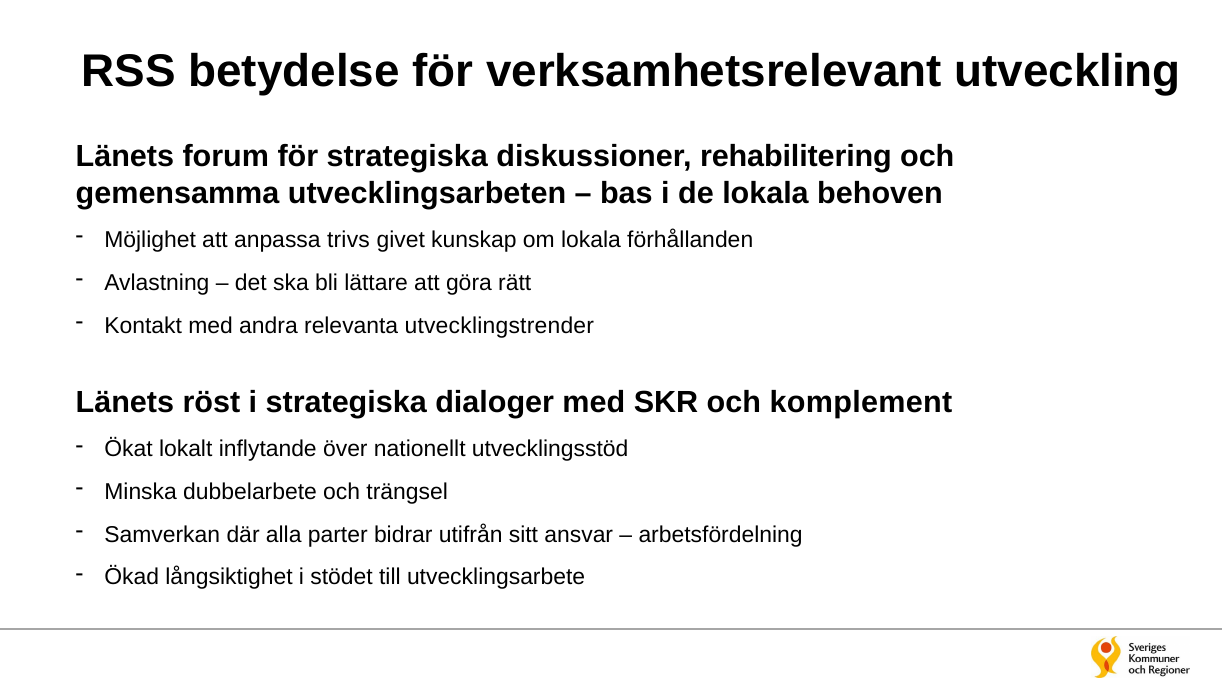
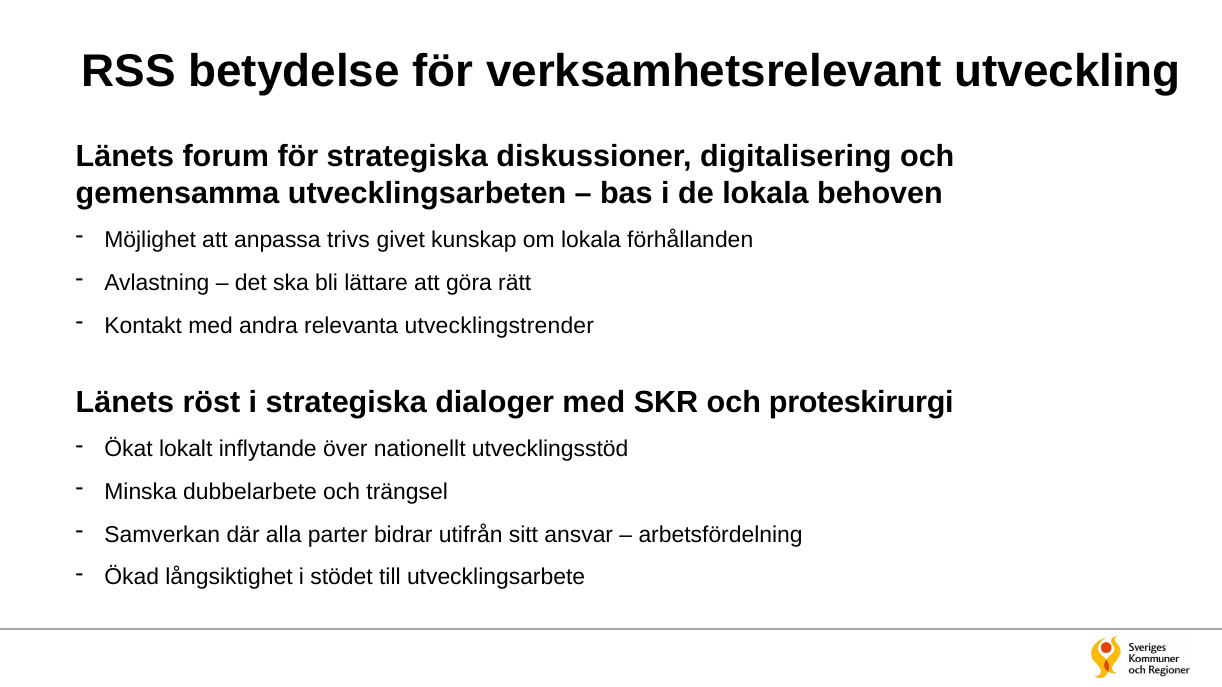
rehabilitering: rehabilitering -> digitalisering
komplement: komplement -> proteskirurgi
